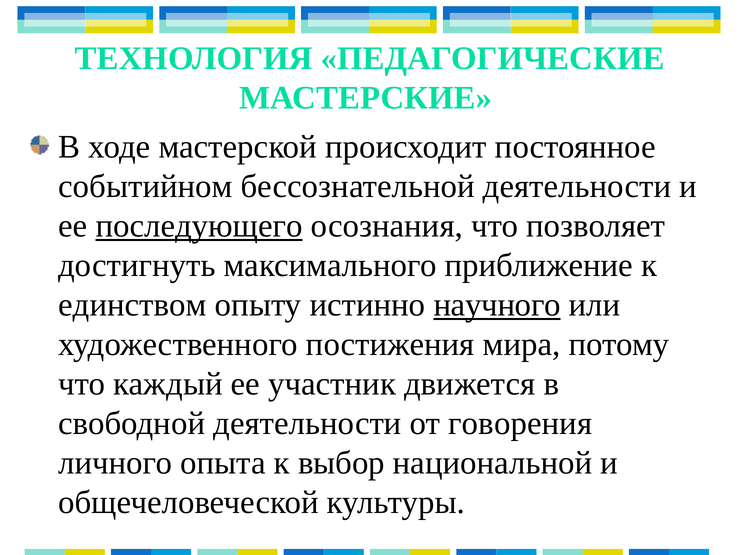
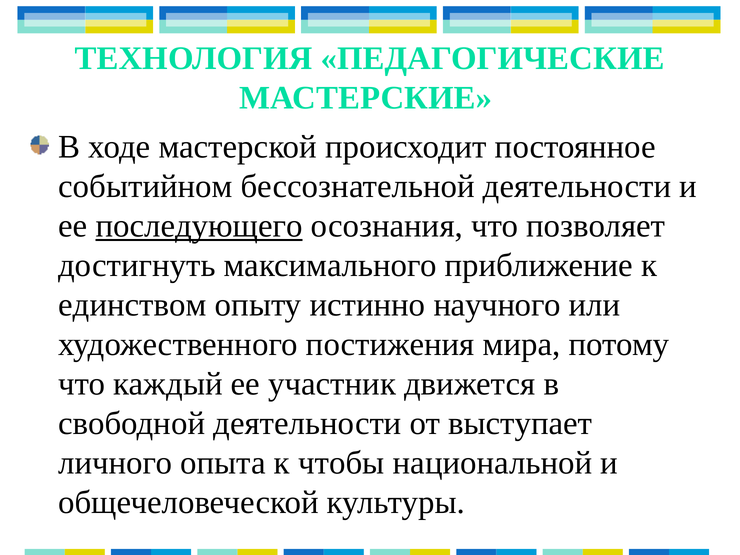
научного underline: present -> none
говорения: говорения -> выступает
выбор: выбор -> чтобы
